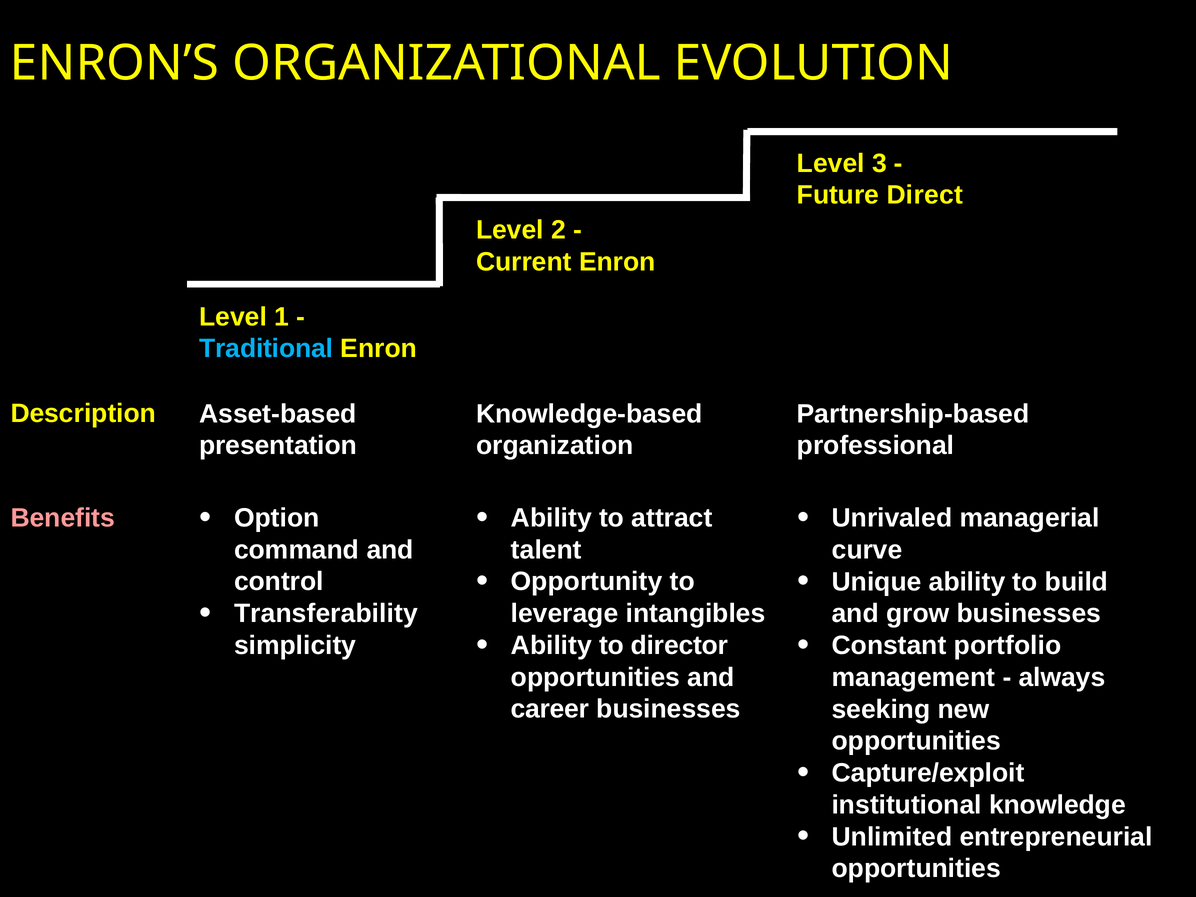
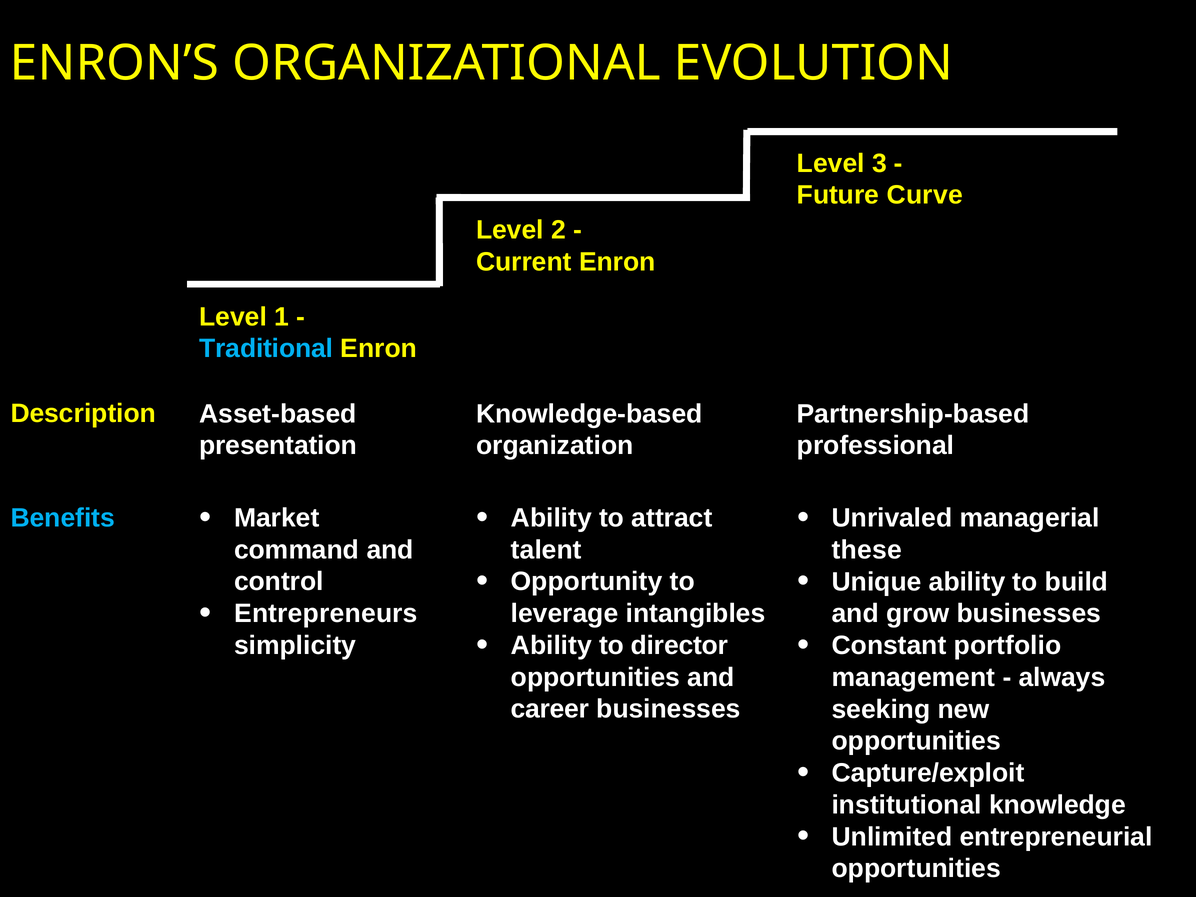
Direct: Direct -> Curve
Benefits colour: pink -> light blue
Option: Option -> Market
curve: curve -> these
Transferability: Transferability -> Entrepreneurs
